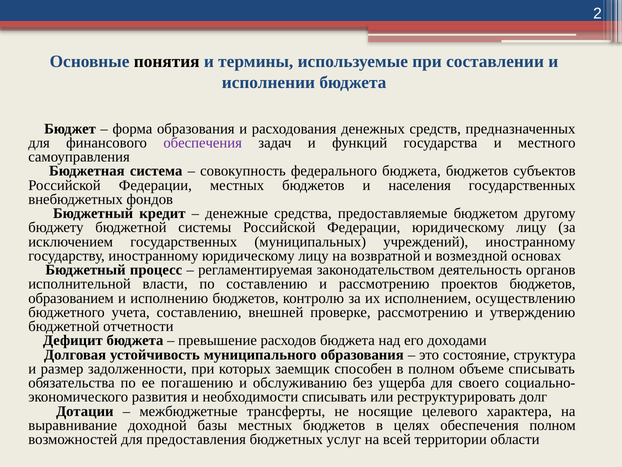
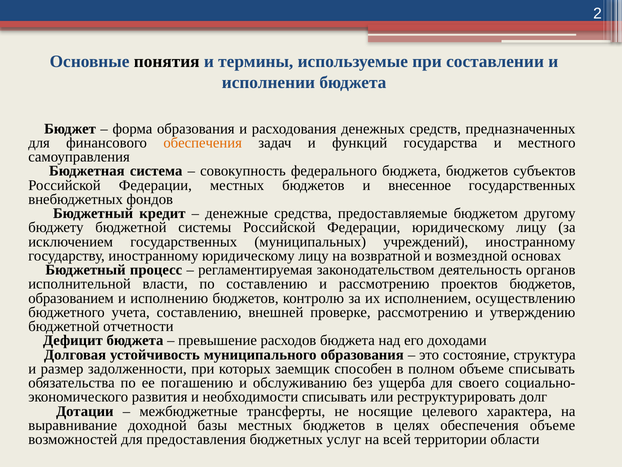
обеспечения at (203, 143) colour: purple -> orange
населения: населения -> внесенное
обеспечения полном: полном -> объеме
